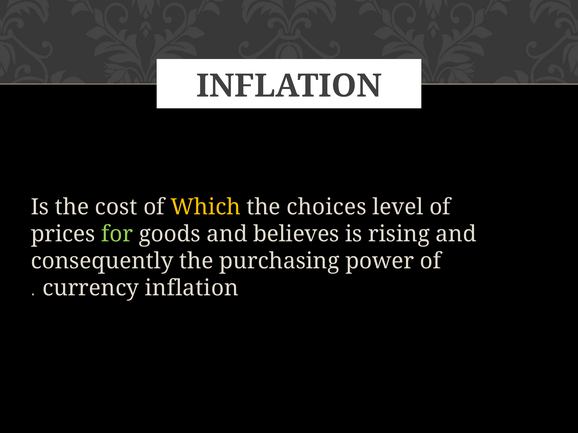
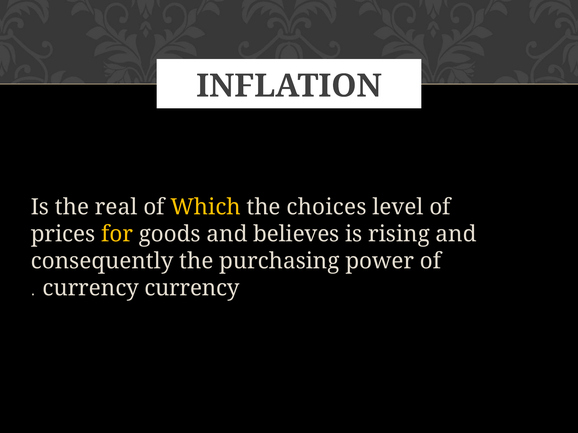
cost: cost -> real
for colour: light green -> yellow
currency inflation: inflation -> currency
